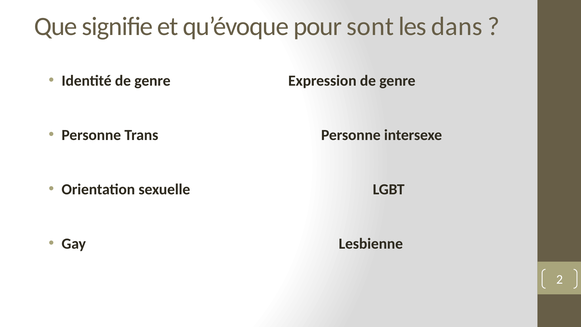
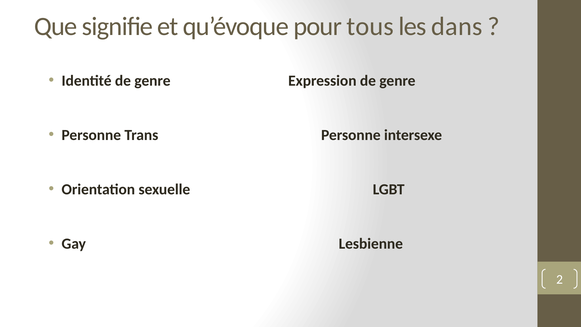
sont: sont -> tous
